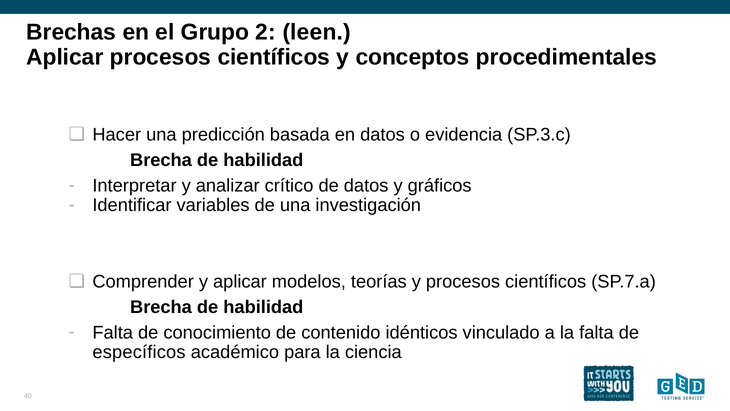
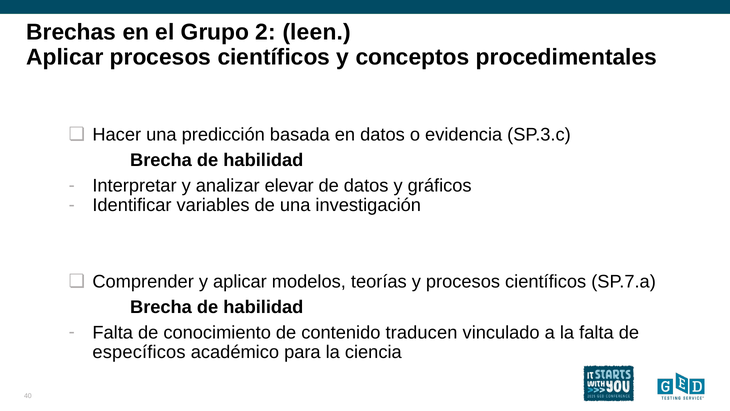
crítico: crítico -> elevar
idénticos: idénticos -> traducen
